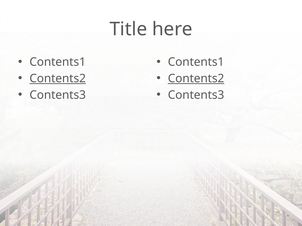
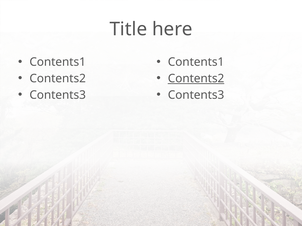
Contents2 at (58, 79) underline: present -> none
